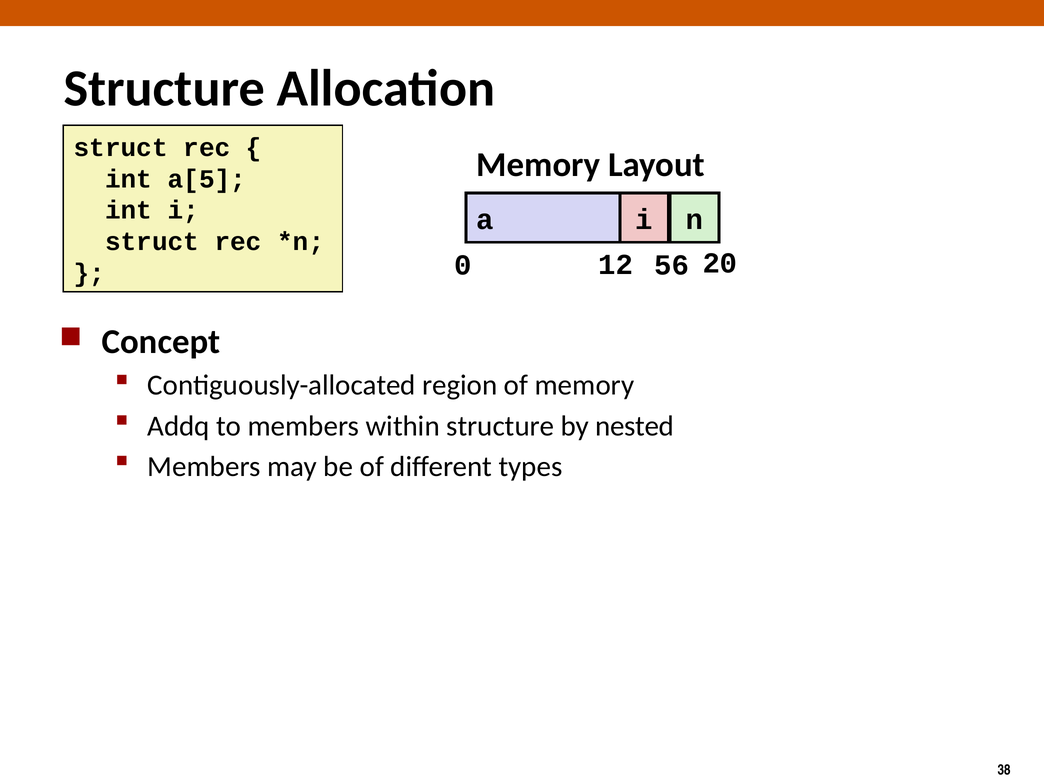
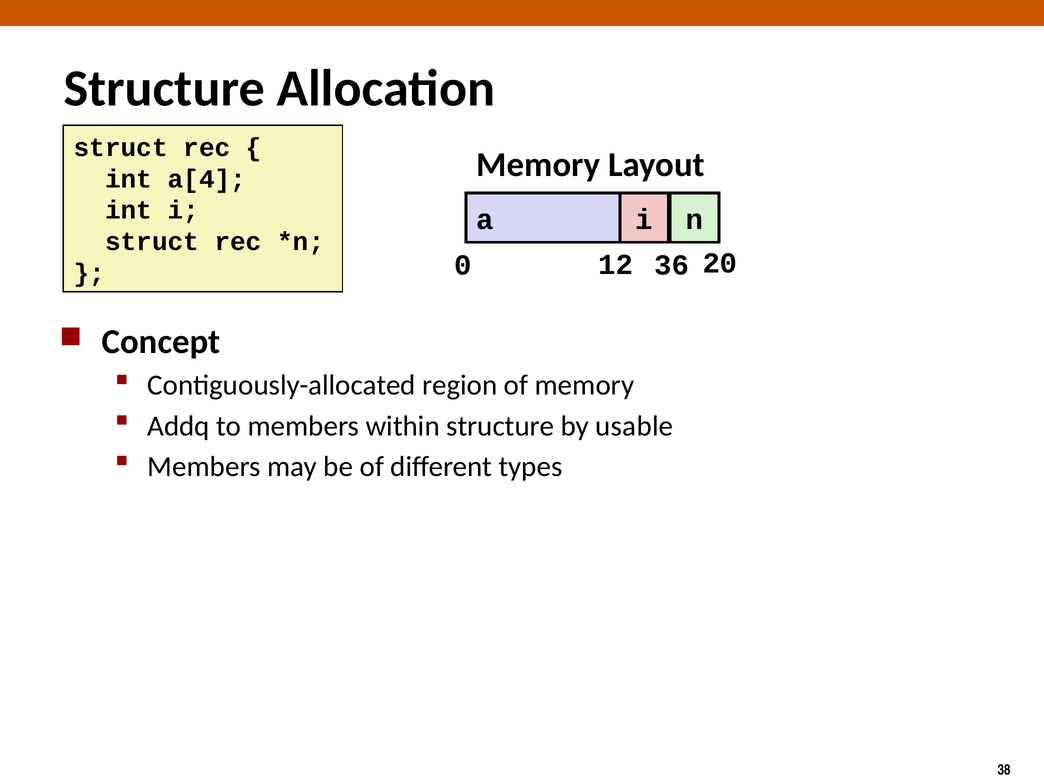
a[5: a[5 -> a[4
56: 56 -> 36
nested: nested -> usable
